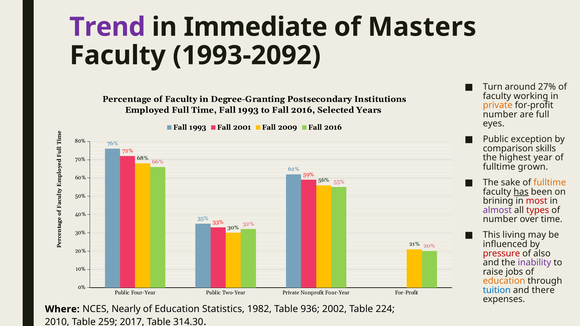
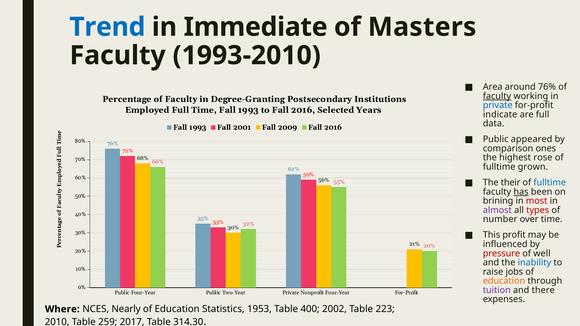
Trend colour: purple -> blue
1993-2092: 1993-2092 -> 1993-2010
Turn: Turn -> Area
around 27%: 27% -> 76%
faculty at (497, 96) underline: none -> present
private at (498, 105) colour: orange -> blue
number at (500, 114): number -> indicate
eyes: eyes -> data
exception: exception -> appeared
skills: skills -> ones
year: year -> rose
sake: sake -> their
fulltime at (550, 183) colour: orange -> blue
living: living -> profit
also: also -> well
inability colour: purple -> blue
tuition colour: blue -> purple
1982: 1982 -> 1953
936: 936 -> 400
224: 224 -> 223
